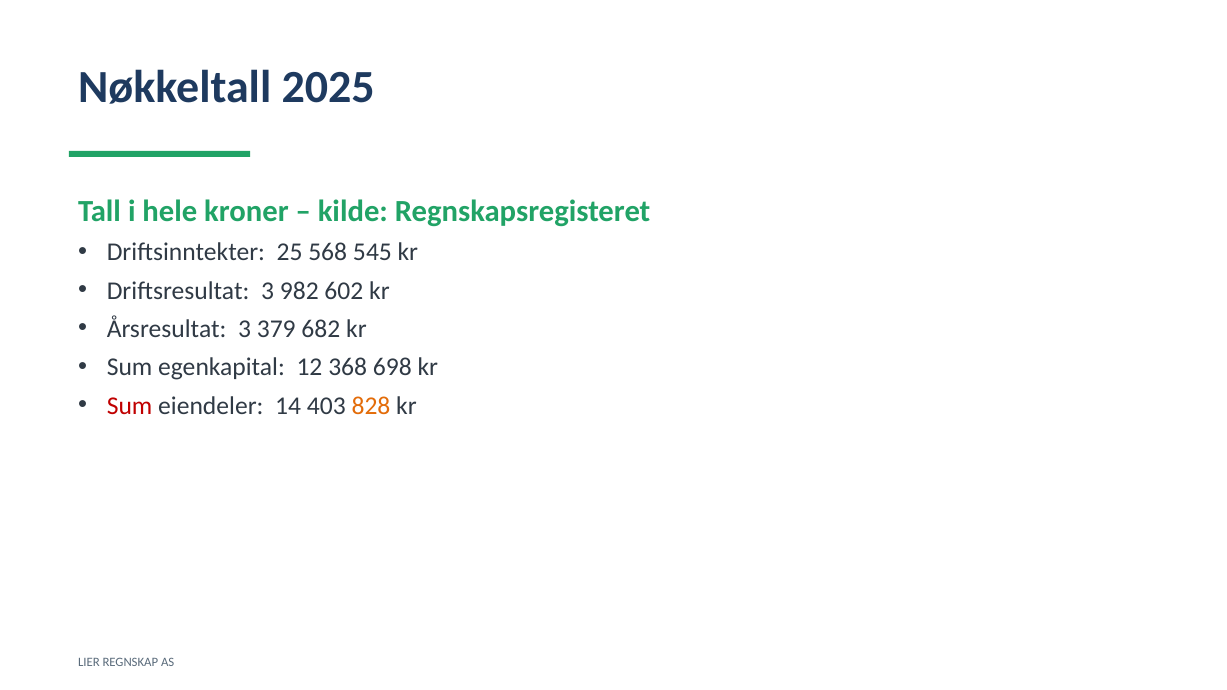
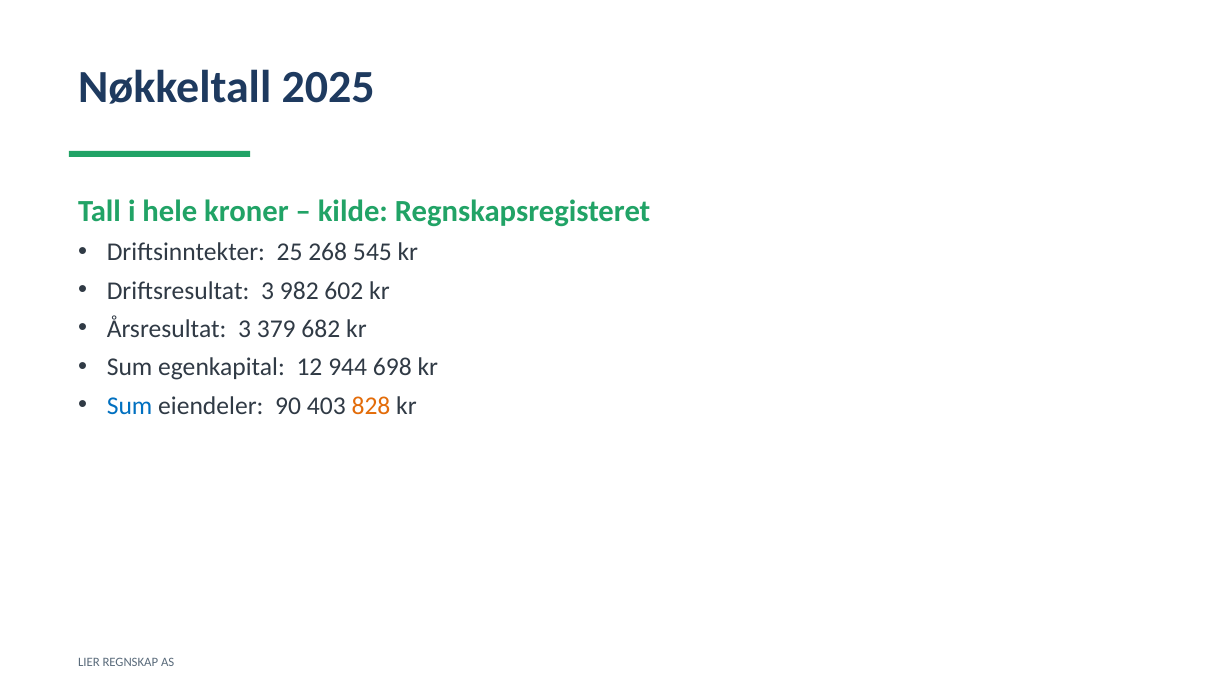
568: 568 -> 268
368: 368 -> 944
Sum at (130, 406) colour: red -> blue
14: 14 -> 90
